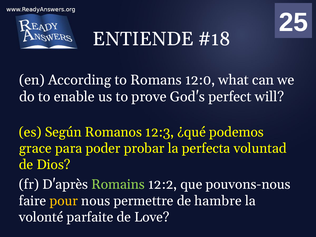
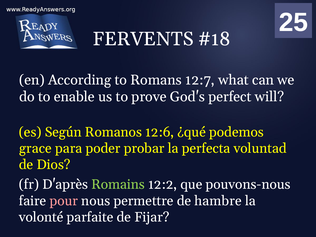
ENTIENDE: ENTIENDE -> FERVENTS
12:0: 12:0 -> 12:7
12:3: 12:3 -> 12:6
pour colour: yellow -> pink
Love: Love -> Fijar
